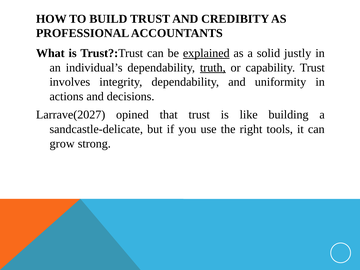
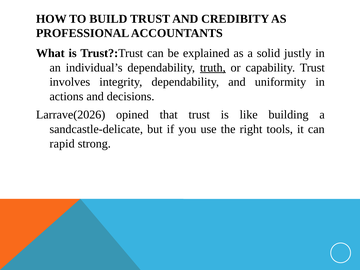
explained underline: present -> none
Larrave(2027: Larrave(2027 -> Larrave(2026
grow: grow -> rapid
